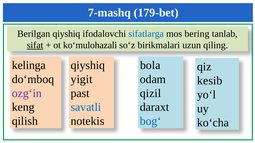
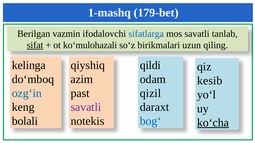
7-mashq: 7-mashq -> 1-mashq
Berilgan qiyshiq: qiyshiq -> vazmin
mos bering: bering -> savatli
bola: bola -> qildi
yigit: yigit -> azim
ozg‘in colour: purple -> blue
savatli at (86, 107) colour: blue -> purple
qilish: qilish -> bolali
ko‘cha underline: none -> present
